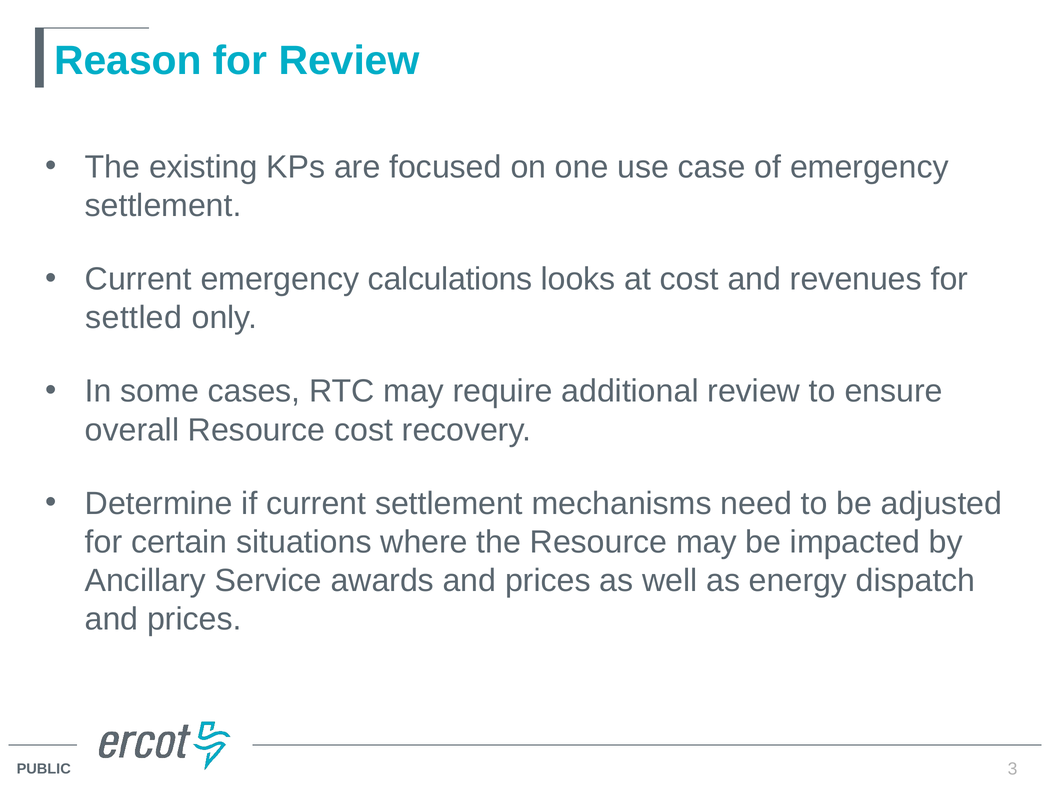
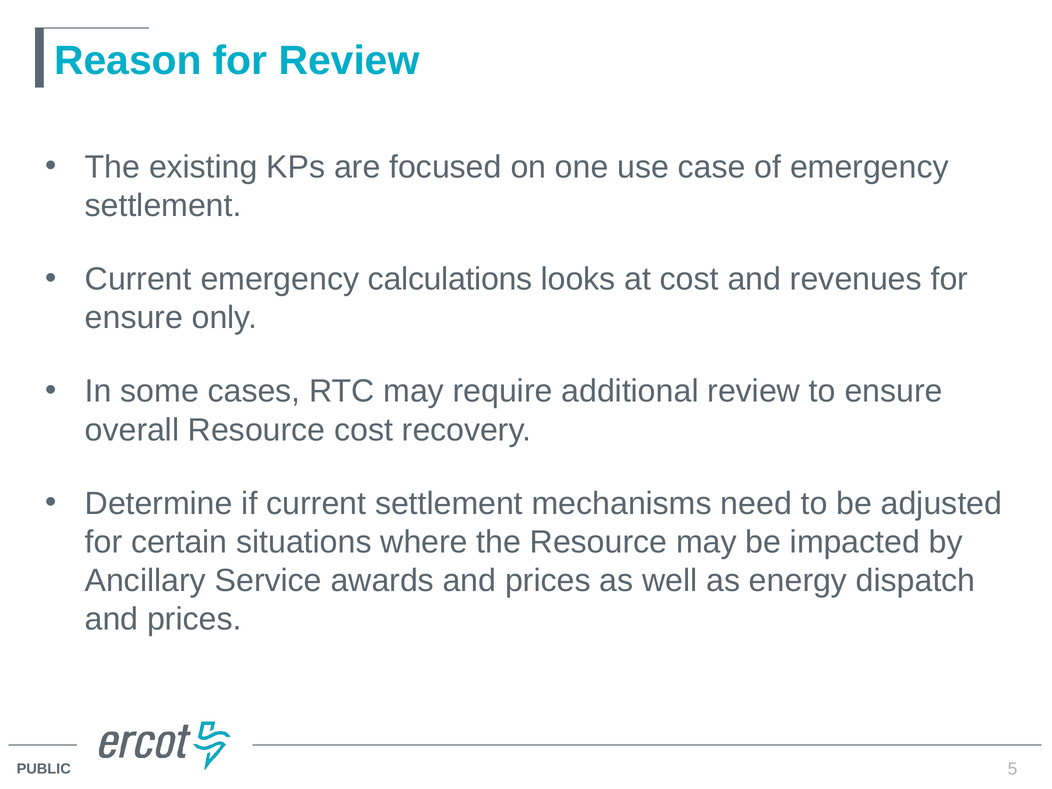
settled at (134, 318): settled -> ensure
3: 3 -> 5
